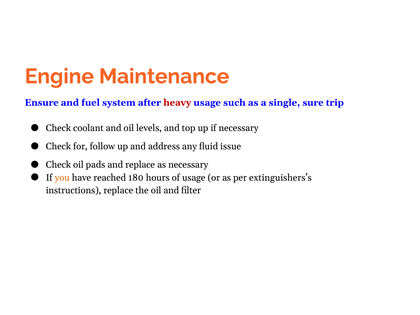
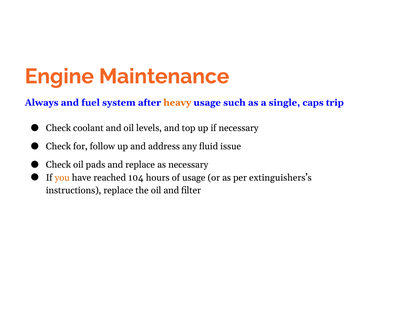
Ensure: Ensure -> Always
heavy colour: red -> orange
sure: sure -> caps
180: 180 -> 104
